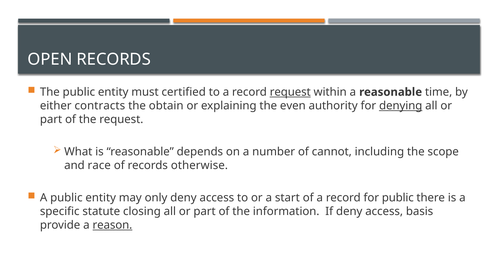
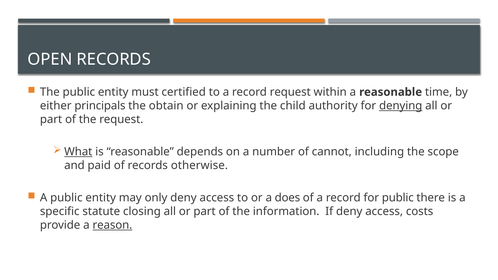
request at (290, 92) underline: present -> none
contracts: contracts -> principals
even: even -> child
What underline: none -> present
race: race -> paid
start: start -> does
basis: basis -> costs
